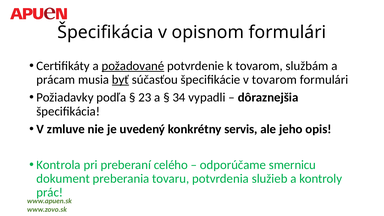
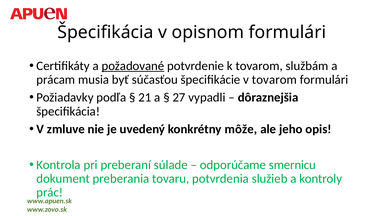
byť underline: present -> none
23: 23 -> 21
34: 34 -> 27
servis: servis -> môže
celého: celého -> súlade
